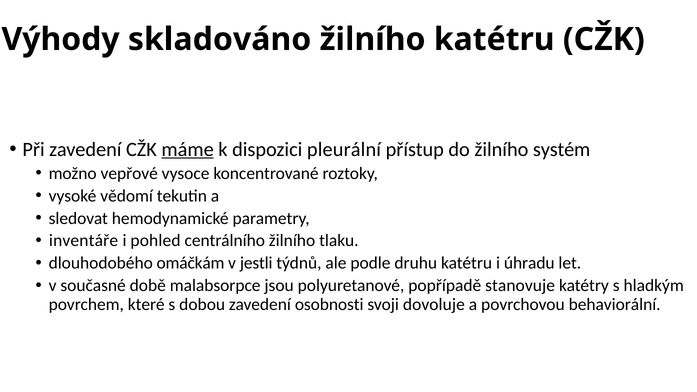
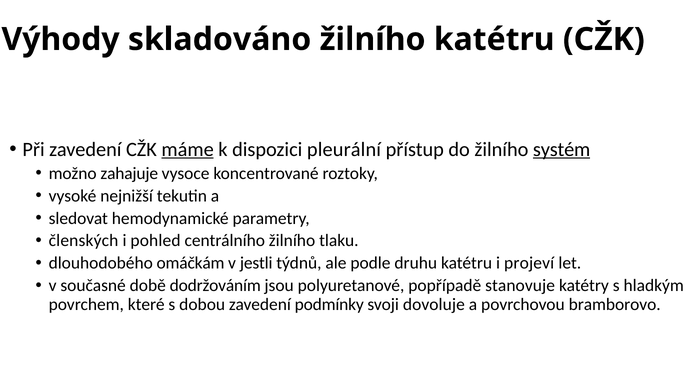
systém underline: none -> present
vepřové: vepřové -> zahajuje
vědomí: vědomí -> nejnižší
inventáře: inventáře -> členských
úhradu: úhradu -> projeví
malabsorpce: malabsorpce -> dodržováním
osobnosti: osobnosti -> podmínky
behaviorální: behaviorální -> bramborovo
